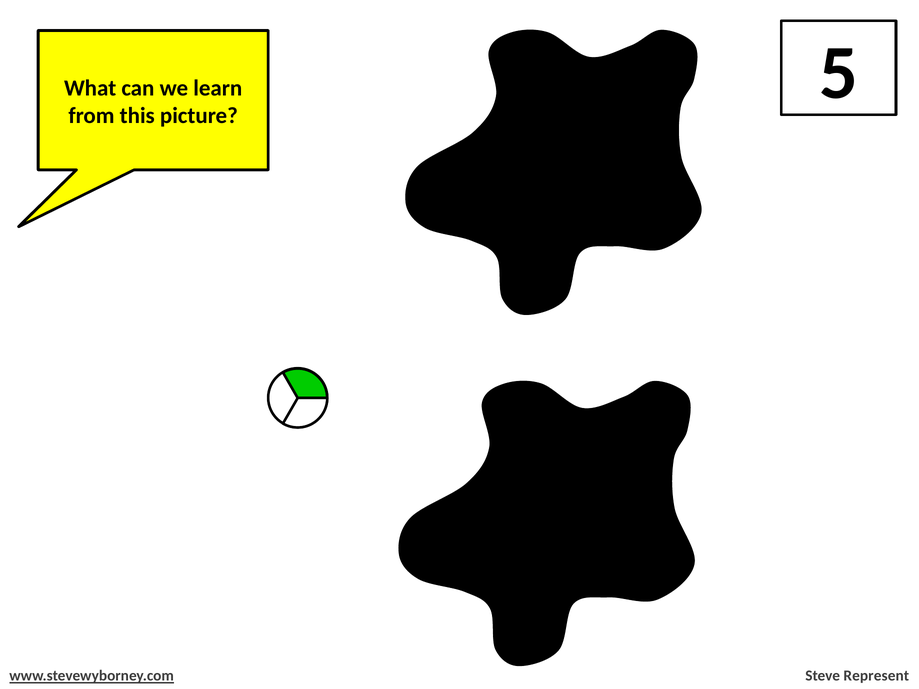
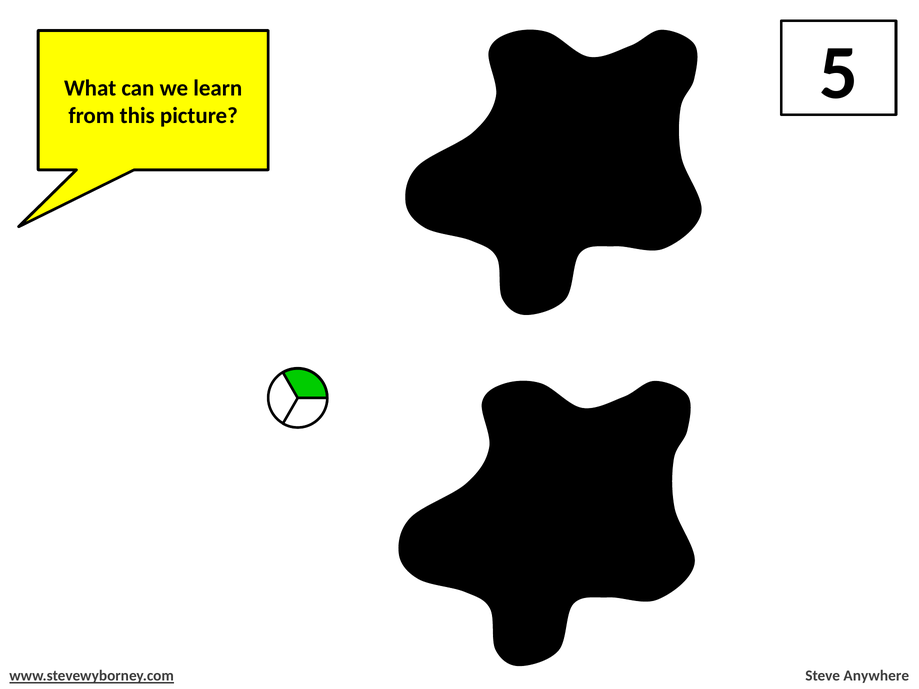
Represent: Represent -> Anywhere
